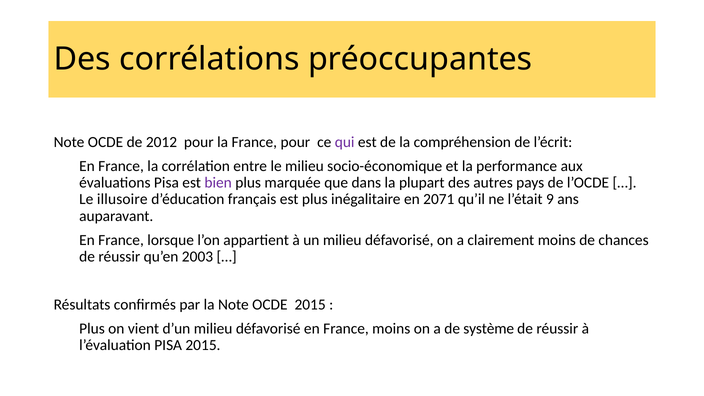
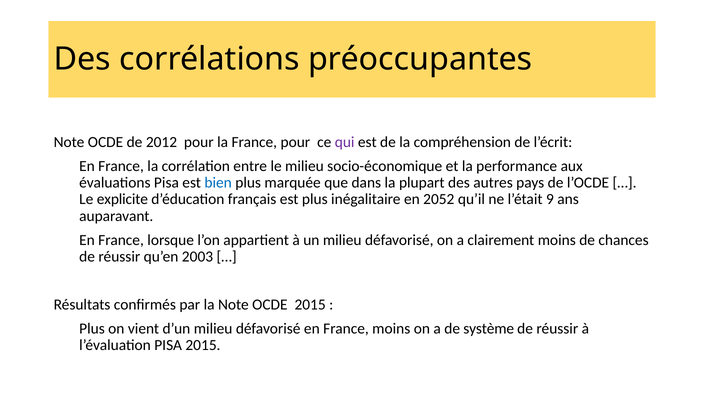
bien colour: purple -> blue
illusoire: illusoire -> explicite
2071: 2071 -> 2052
